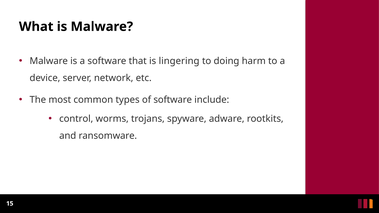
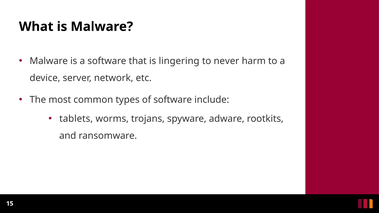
doing: doing -> never
control: control -> tablets
